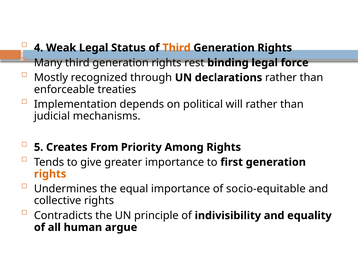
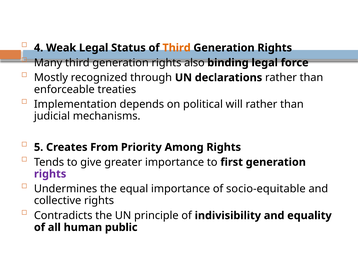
rest: rest -> also
rights at (50, 174) colour: orange -> purple
argue: argue -> public
